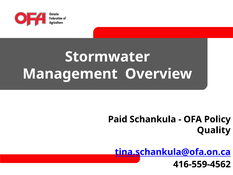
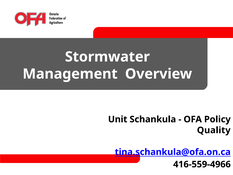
Paid: Paid -> Unit
416-559-4562: 416-559-4562 -> 416-559-4966
